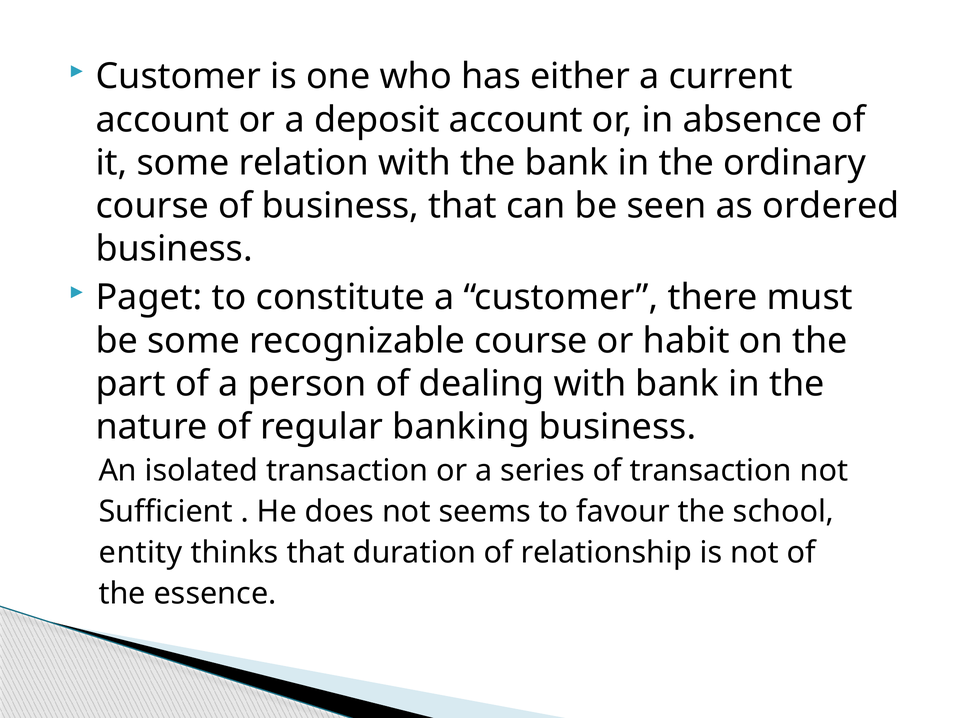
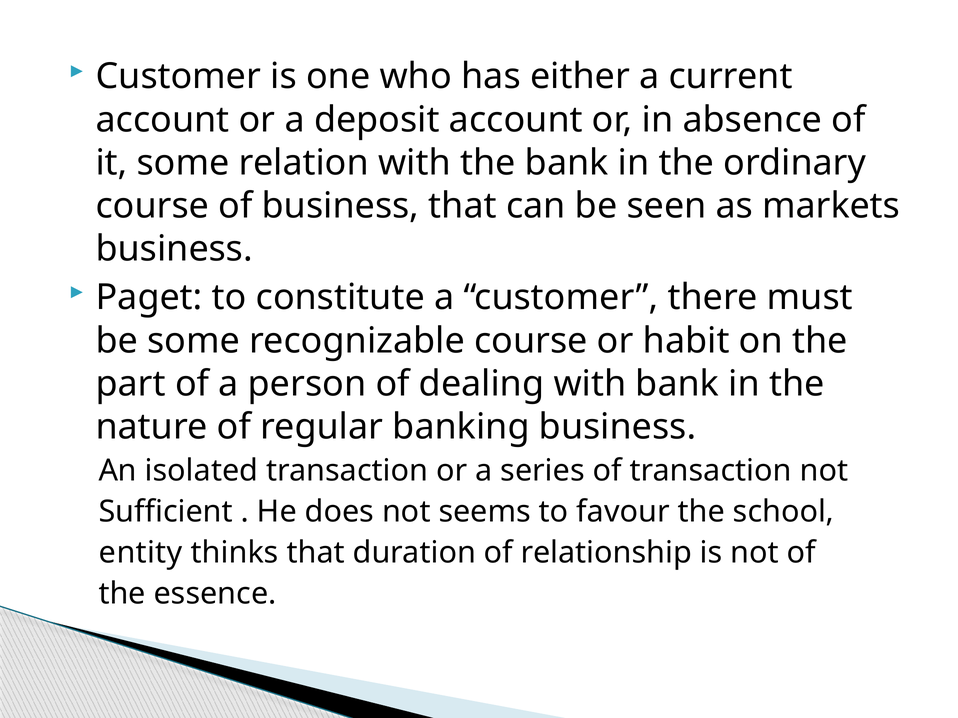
ordered: ordered -> markets
